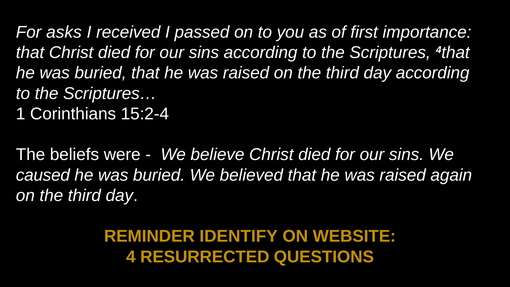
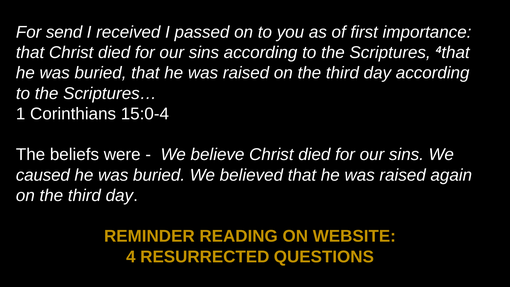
asks: asks -> send
15:2-4: 15:2-4 -> 15:0-4
IDENTIFY: IDENTIFY -> READING
